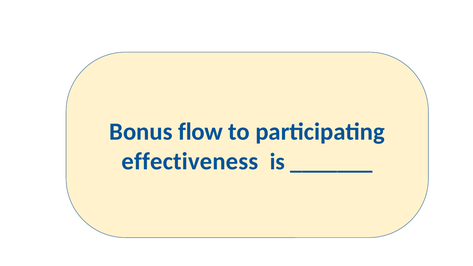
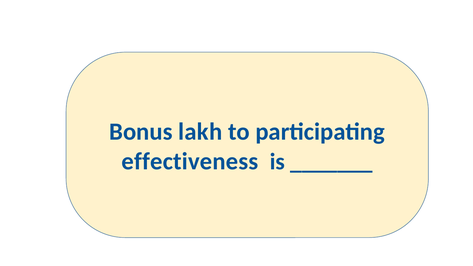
flow: flow -> lakh
